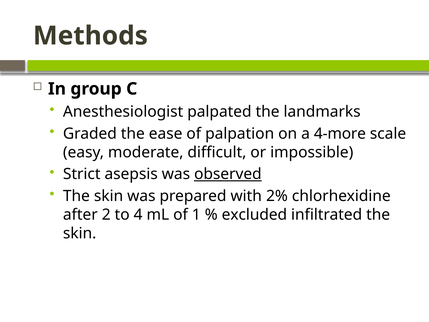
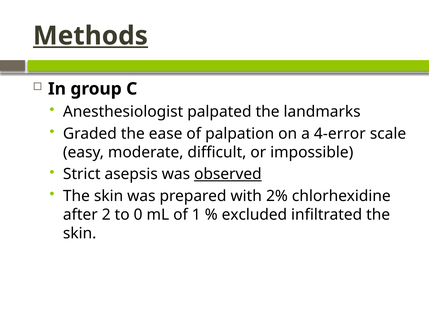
Methods underline: none -> present
4-more: 4-more -> 4-error
4: 4 -> 0
